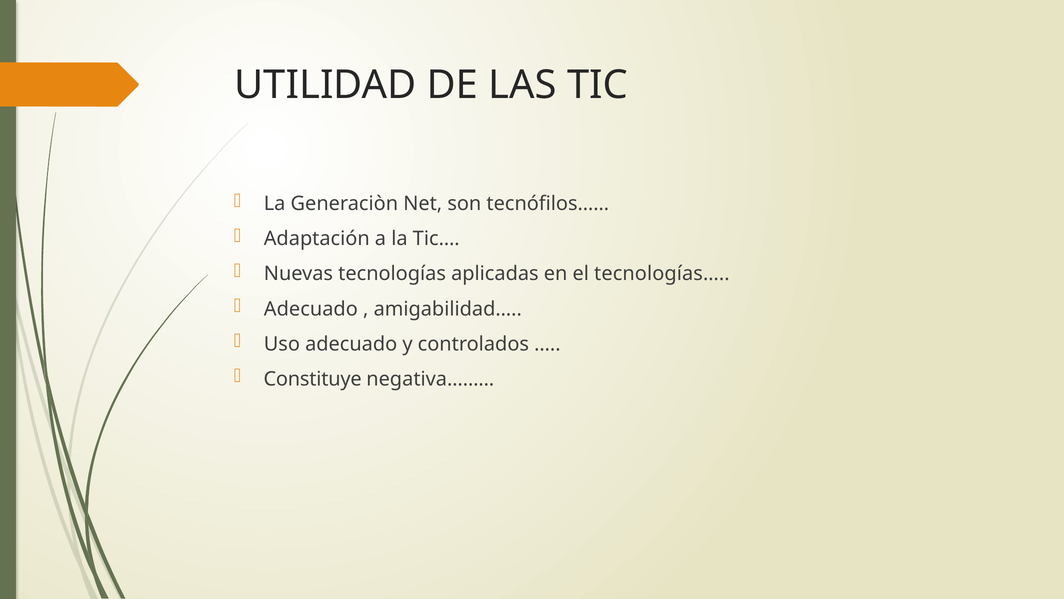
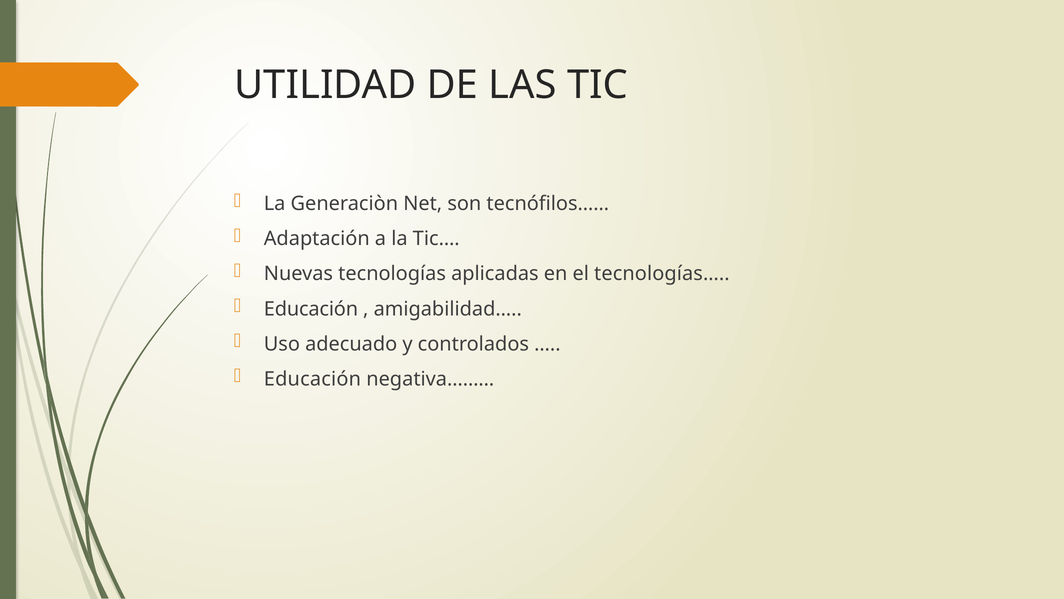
Adecuado at (311, 309): Adecuado -> Educación
Constituye at (313, 379): Constituye -> Educación
